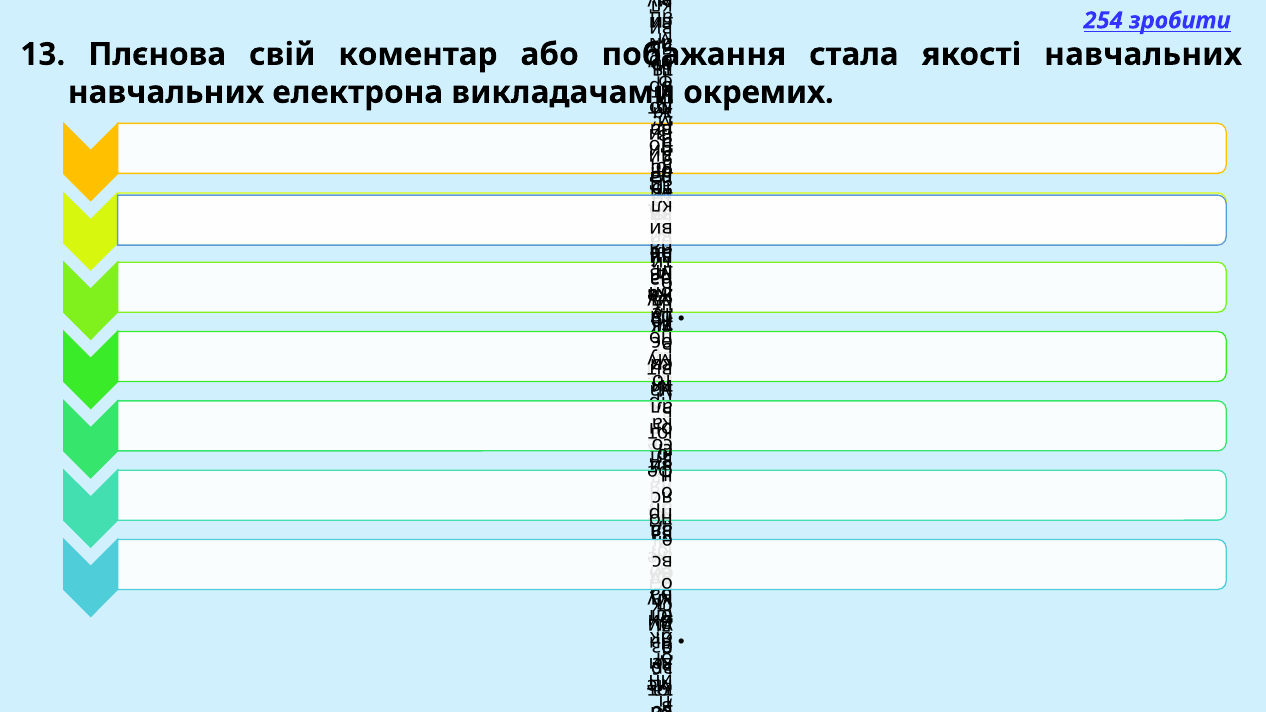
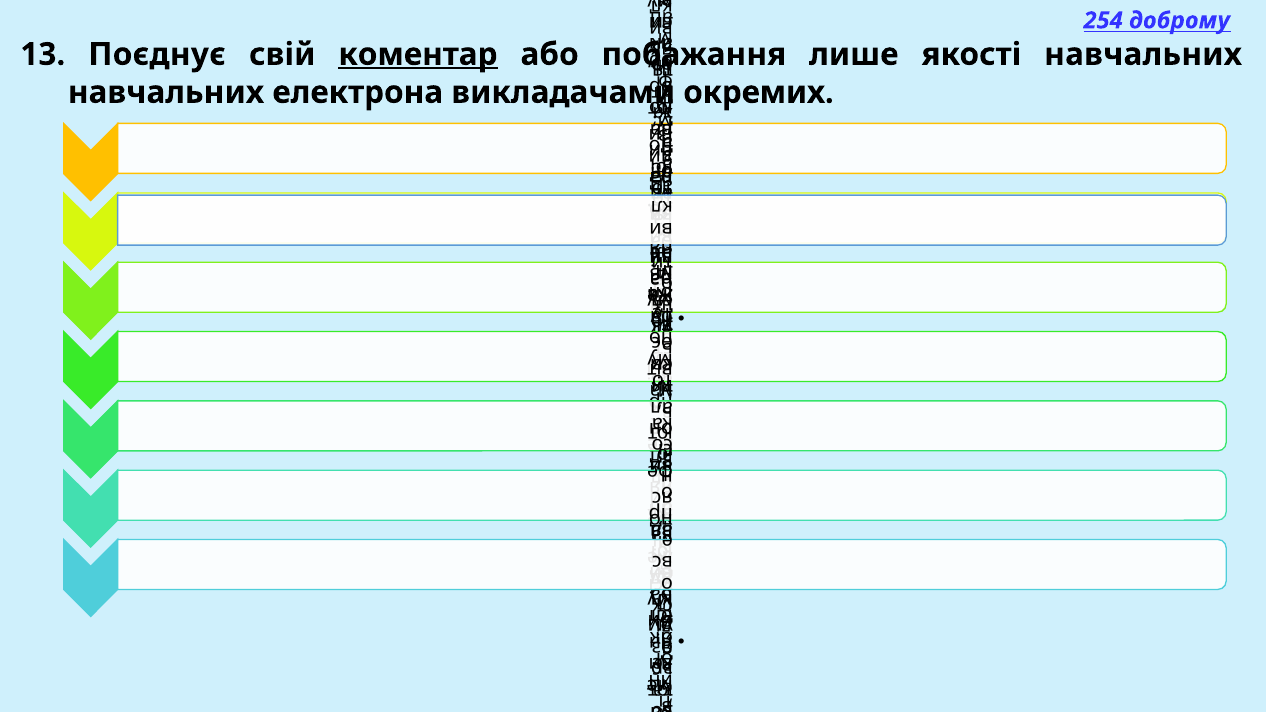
зробити: зробити -> доброму
Плєнова: Плєнова -> Поєднує
коментар underline: none -> present
стала: стала -> лише
